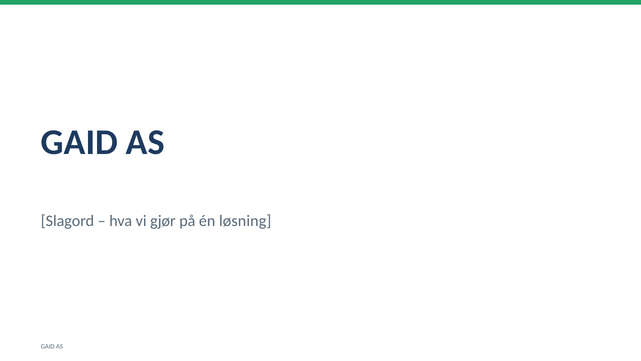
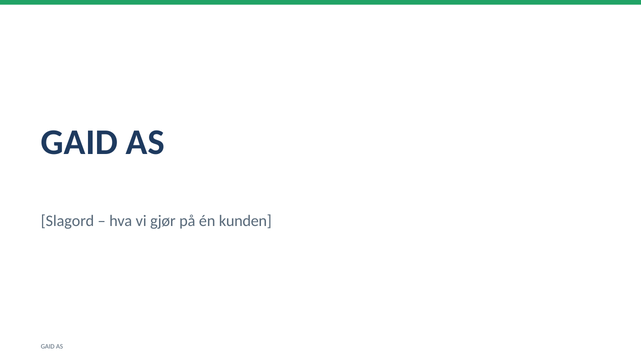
løsning: løsning -> kunden
